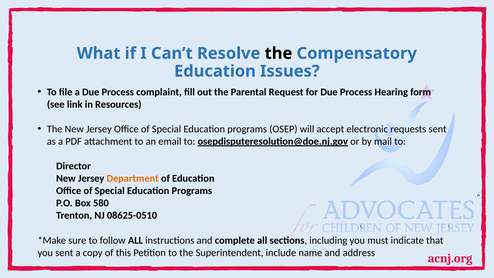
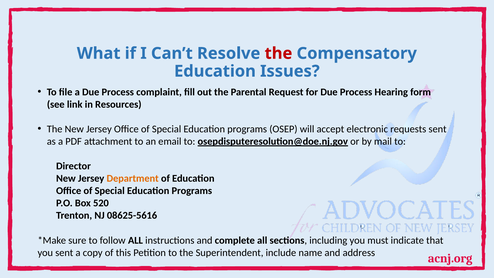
the at (278, 53) colour: black -> red
580: 580 -> 520
08625-0510: 08625-0510 -> 08625-5616
